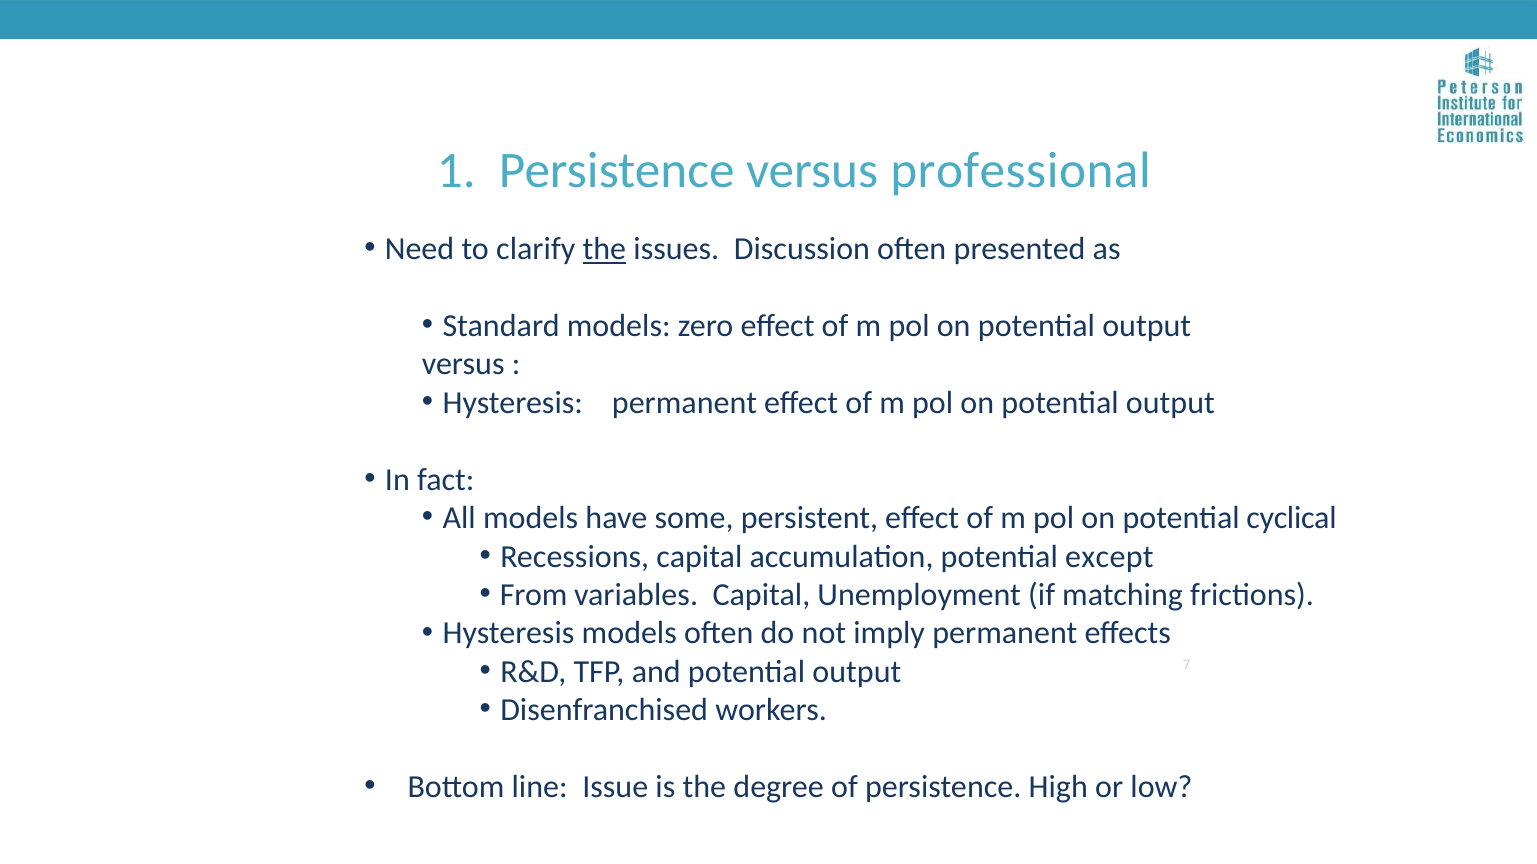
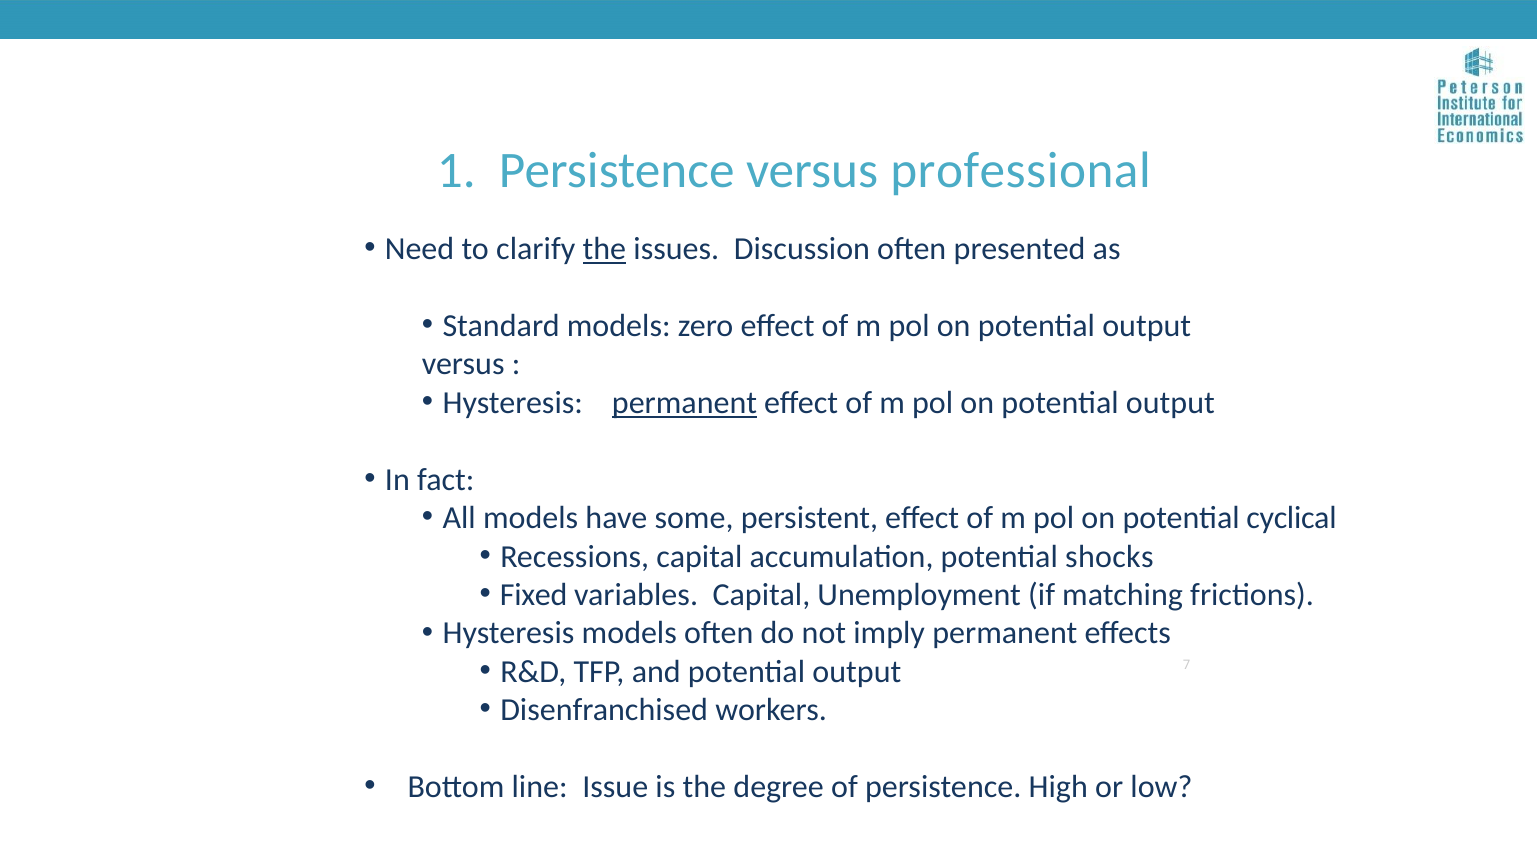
permanent at (685, 403) underline: none -> present
except: except -> shocks
From: From -> Fixed
